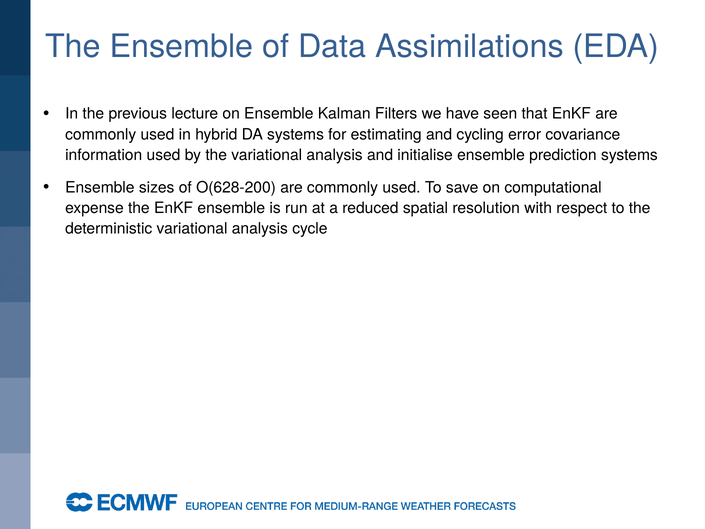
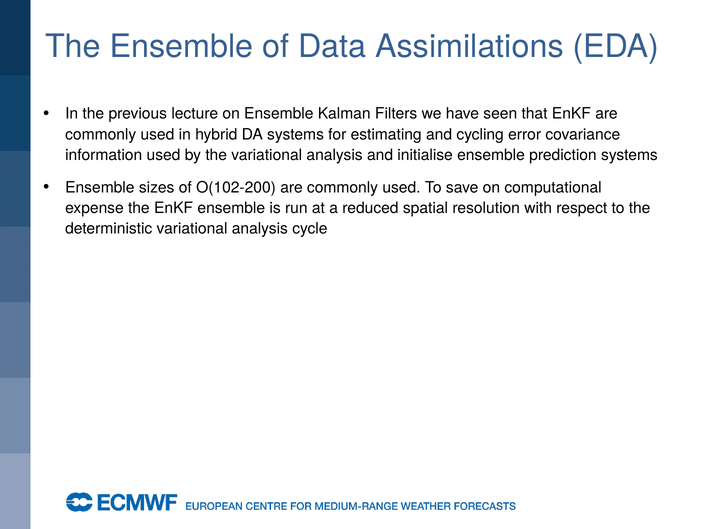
O(628-200: O(628-200 -> O(102-200
